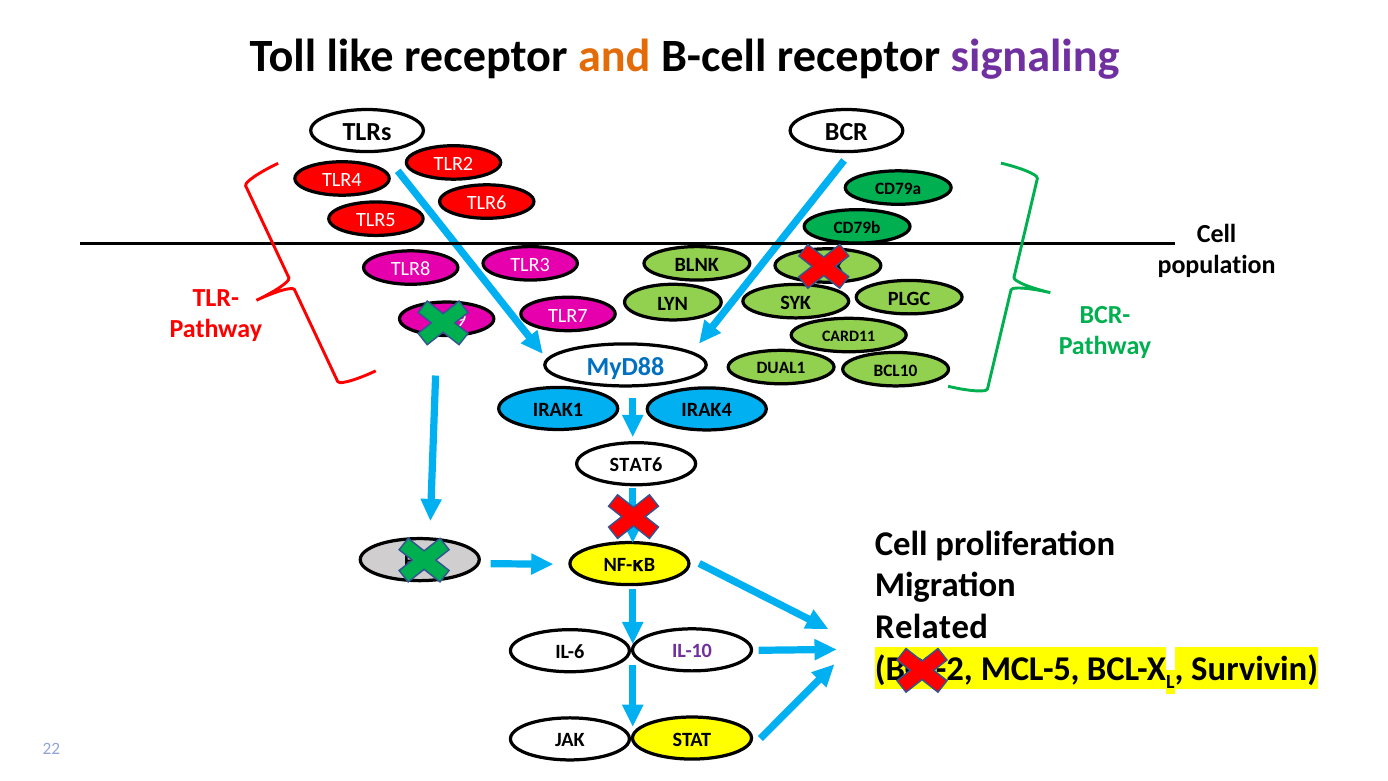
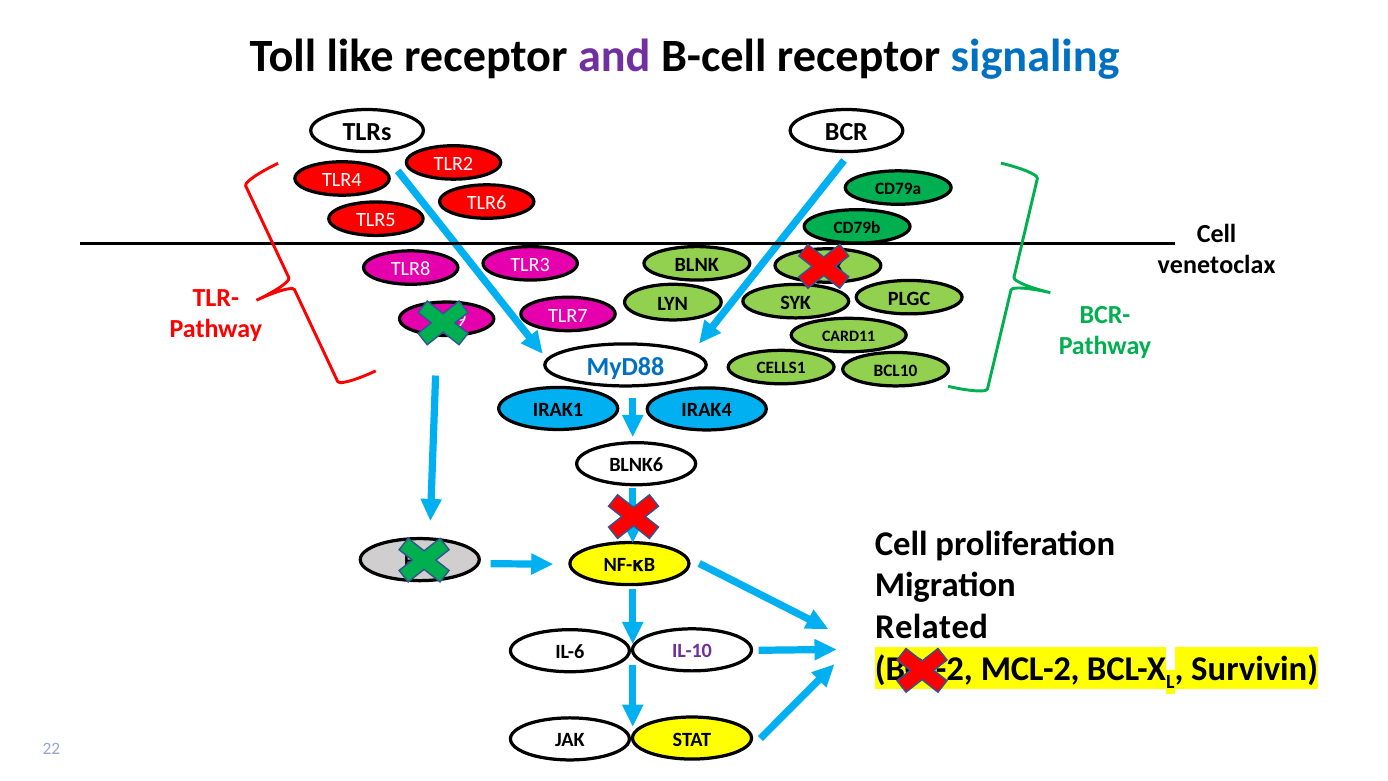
and colour: orange -> purple
signaling colour: purple -> blue
population: population -> venetoclax
DUAL1: DUAL1 -> CELLS1
STAT6: STAT6 -> BLNK6
MCL-5: MCL-5 -> MCL-2
